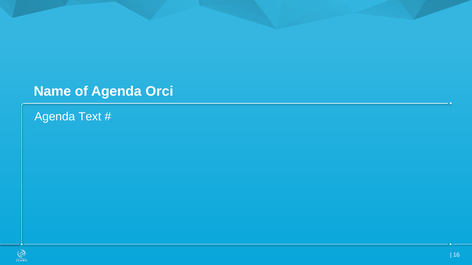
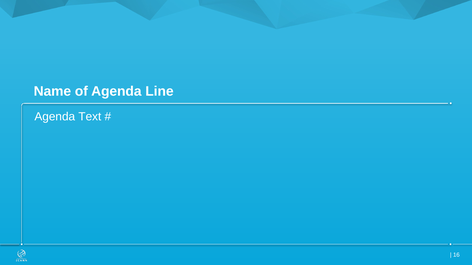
Orci: Orci -> Line
